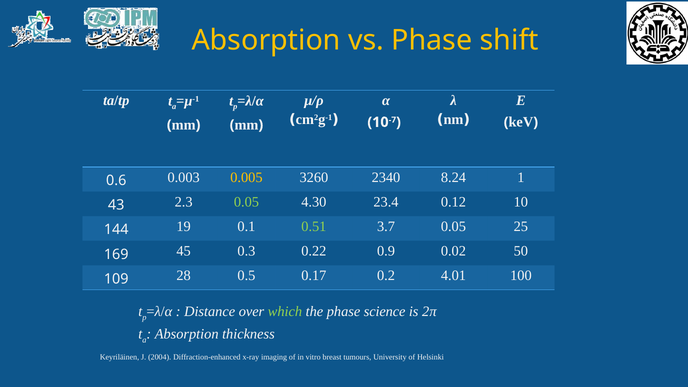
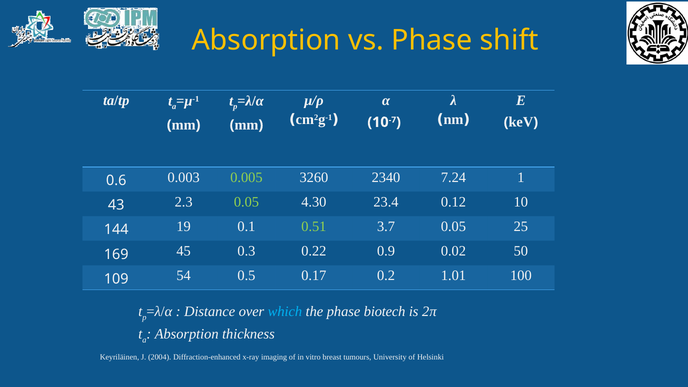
0.005 colour: yellow -> light green
8.24: 8.24 -> 7.24
28: 28 -> 54
4.01: 4.01 -> 1.01
which colour: light green -> light blue
science: science -> biotech
